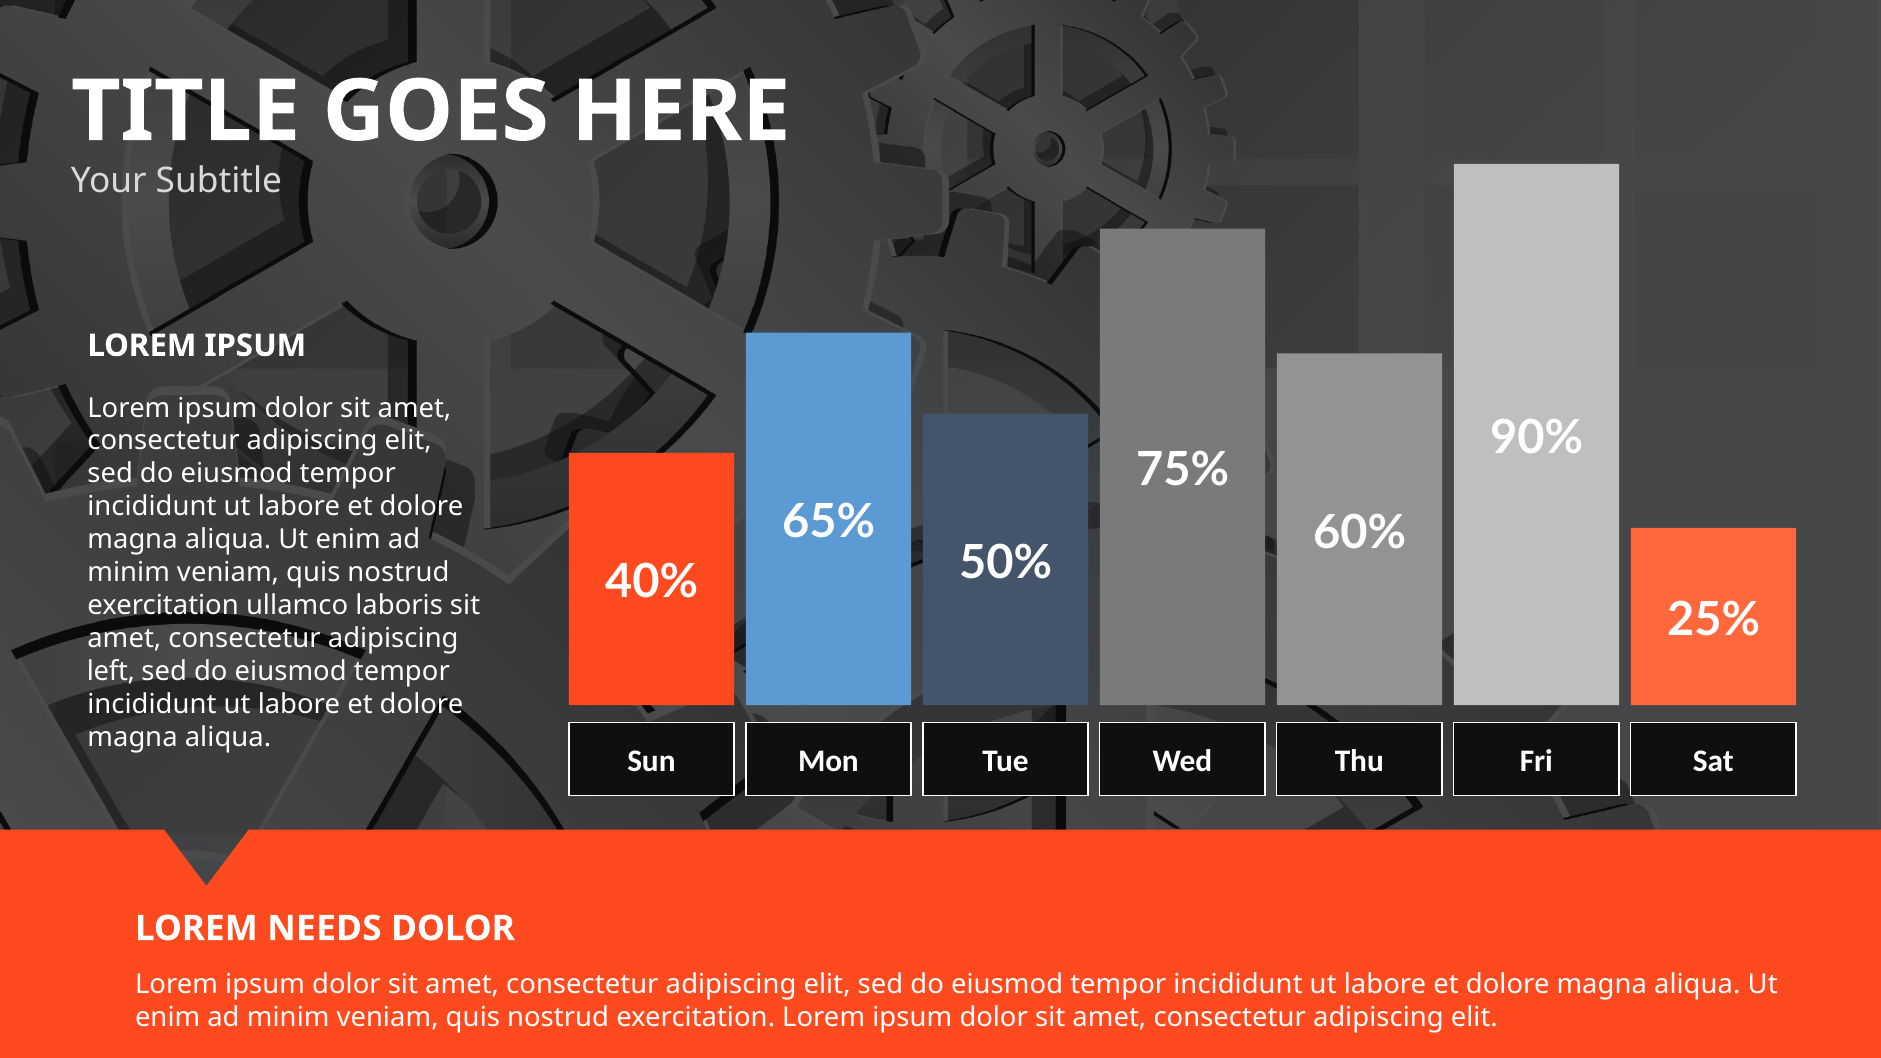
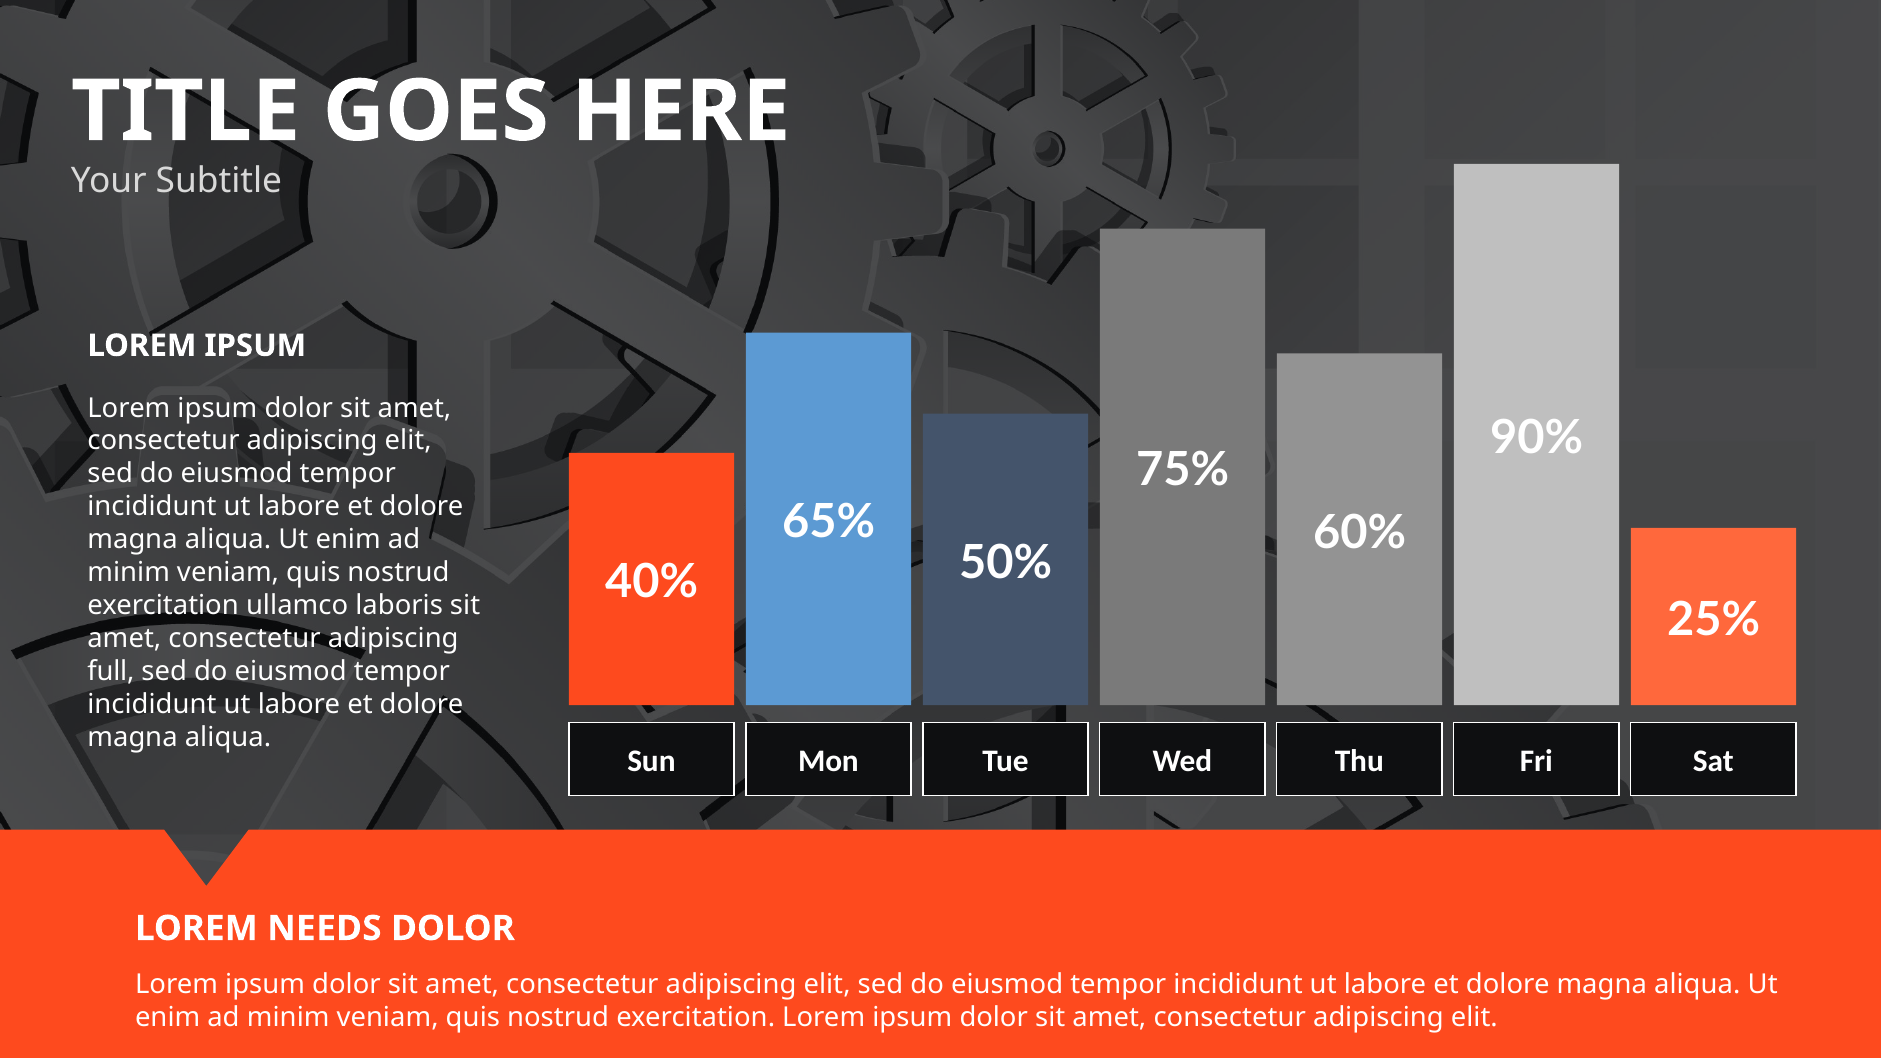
left: left -> full
